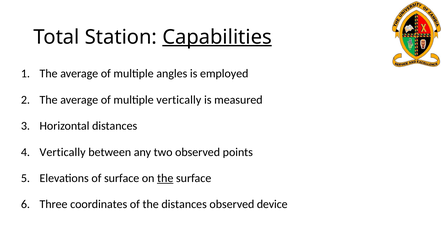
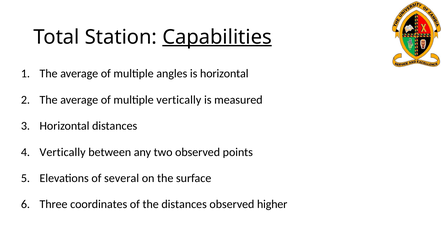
is employed: employed -> horizontal
of surface: surface -> several
the at (165, 178) underline: present -> none
device: device -> higher
